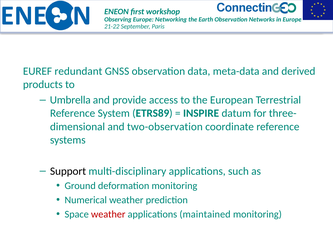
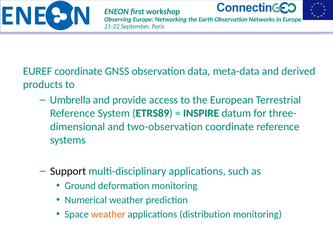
EUREF redundant: redundant -> coordinate
weather at (108, 214) colour: red -> orange
maintained: maintained -> distribution
